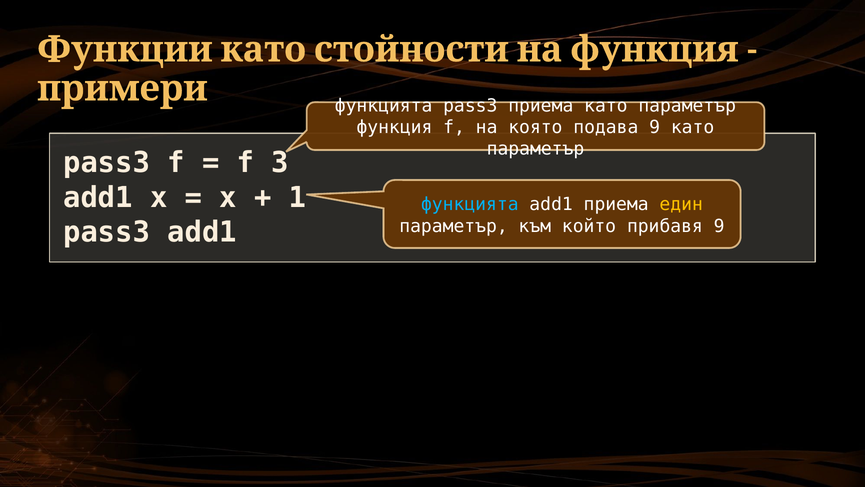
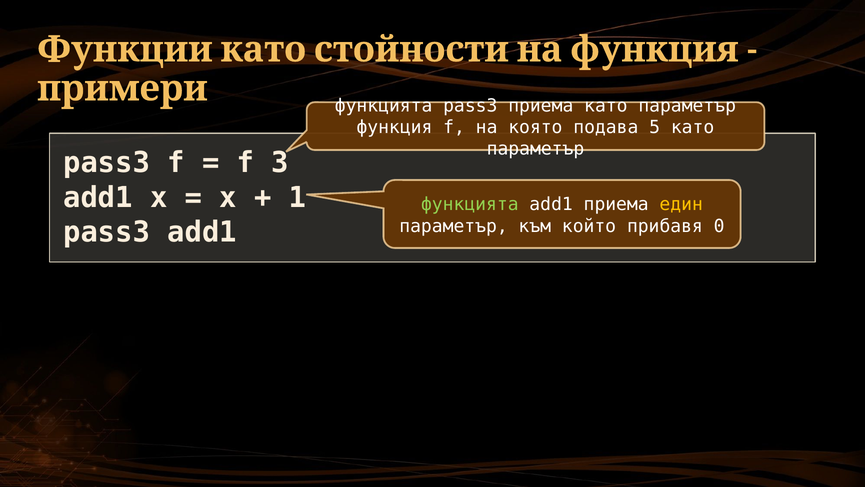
подава 9: 9 -> 5
функцията at (470, 204) colour: light blue -> light green
прибавя 9: 9 -> 0
